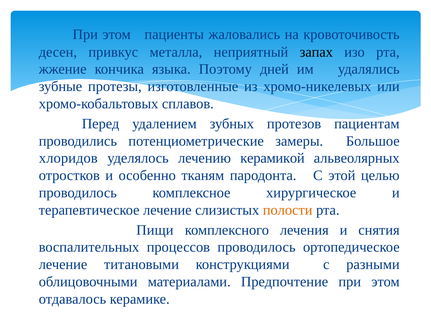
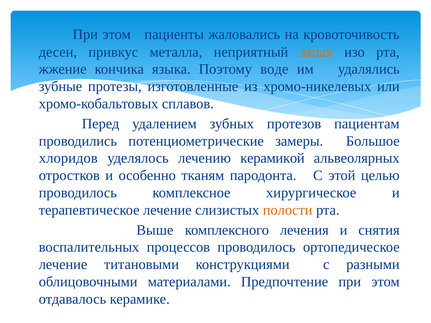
запах colour: black -> orange
дней: дней -> воде
Пищи: Пищи -> Выше
